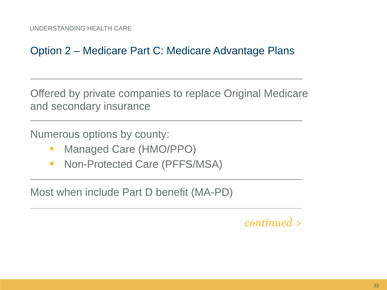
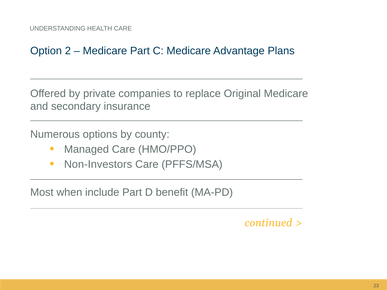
Non-Protected: Non-Protected -> Non-Investors
